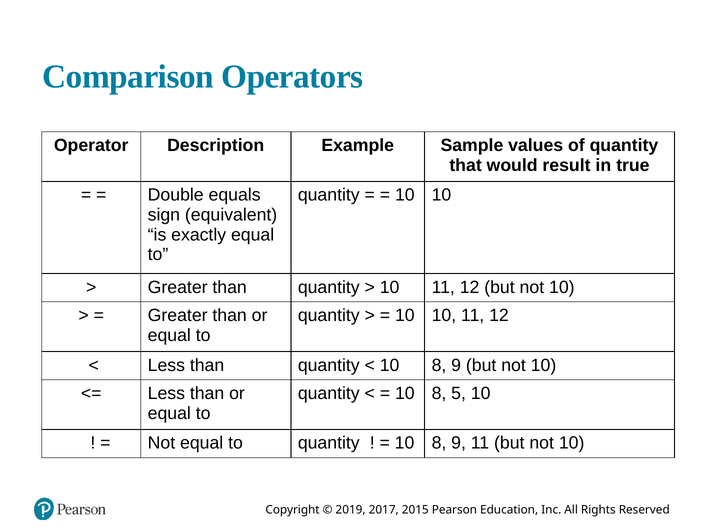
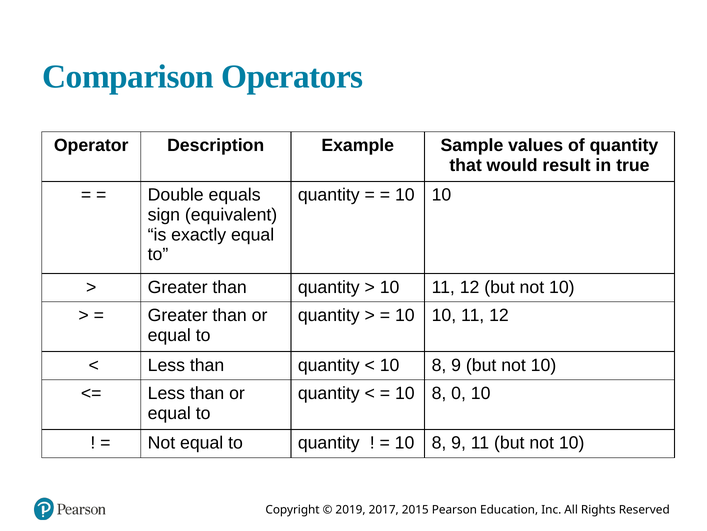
5: 5 -> 0
